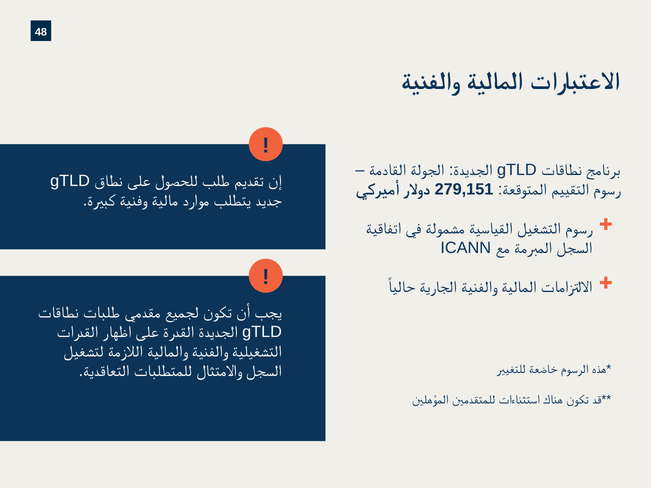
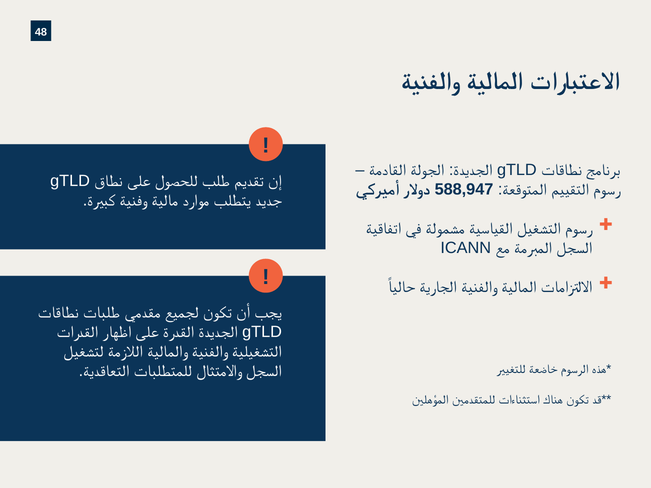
279,151: 279,151 -> 588,947
